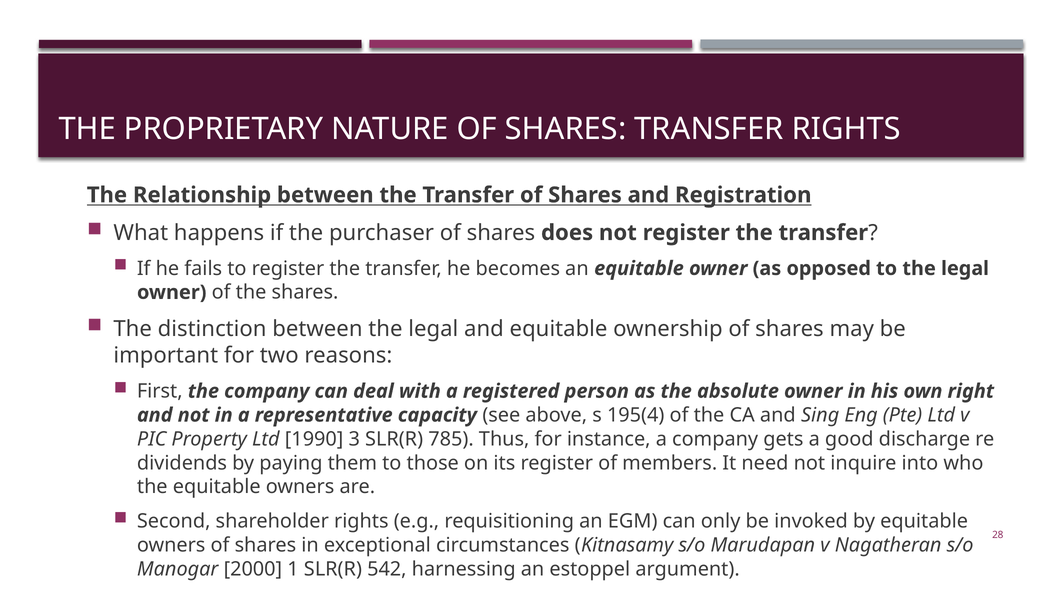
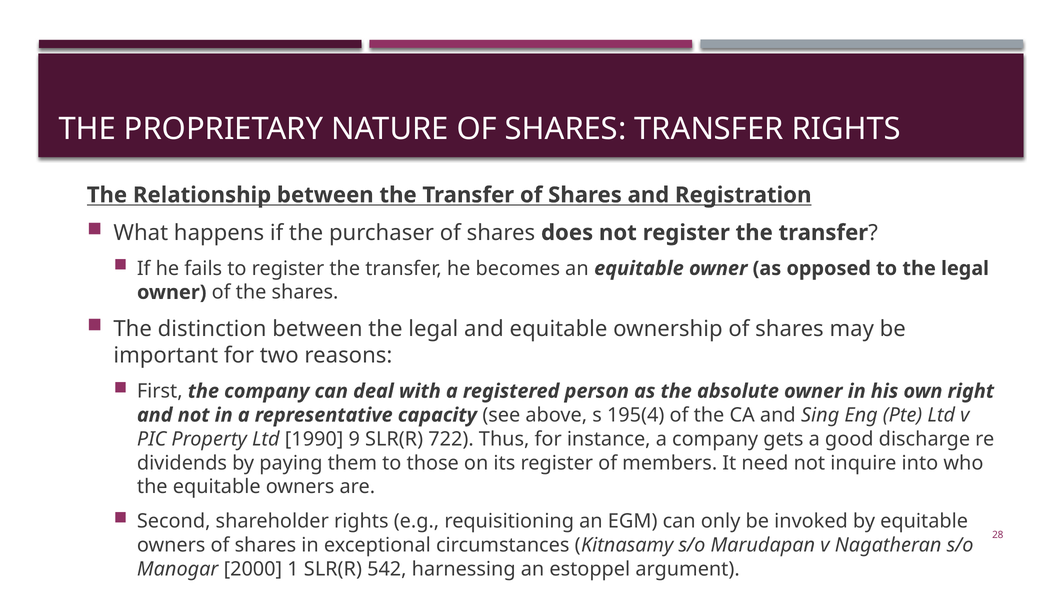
3: 3 -> 9
785: 785 -> 722
